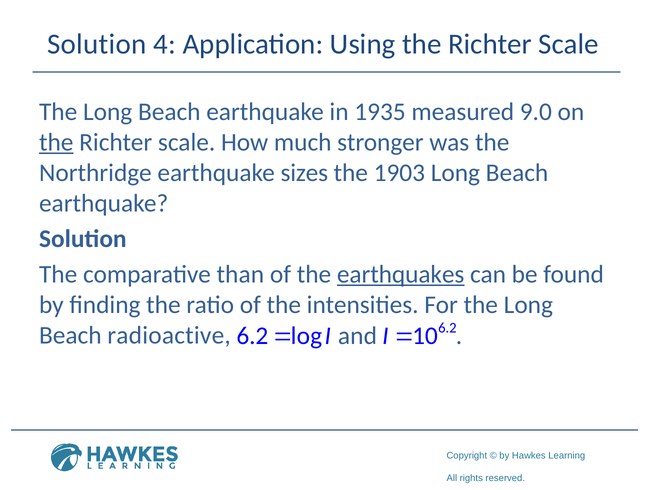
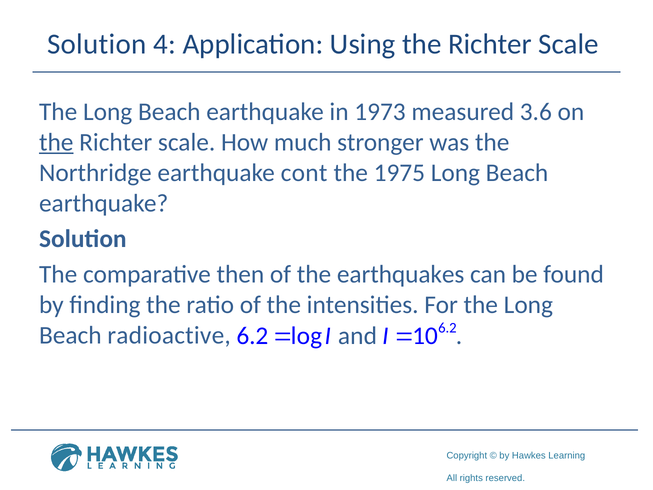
1935: 1935 -> 1973
9.0: 9.0 -> 3.6
sizes: sizes -> cont
1903: 1903 -> 1975
than: than -> then
earthquakes underline: present -> none
